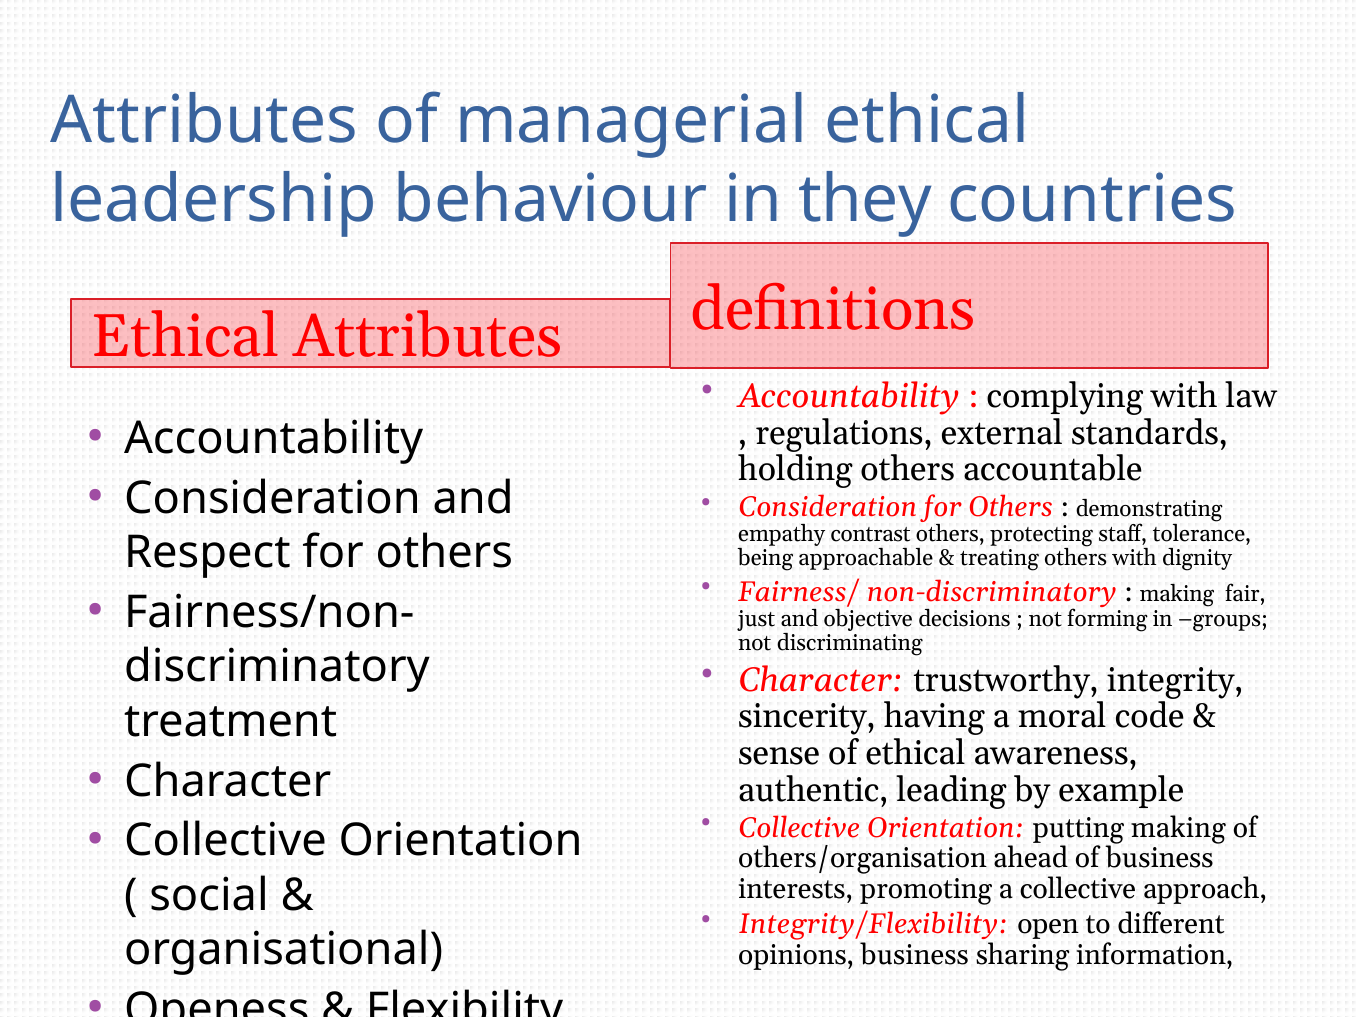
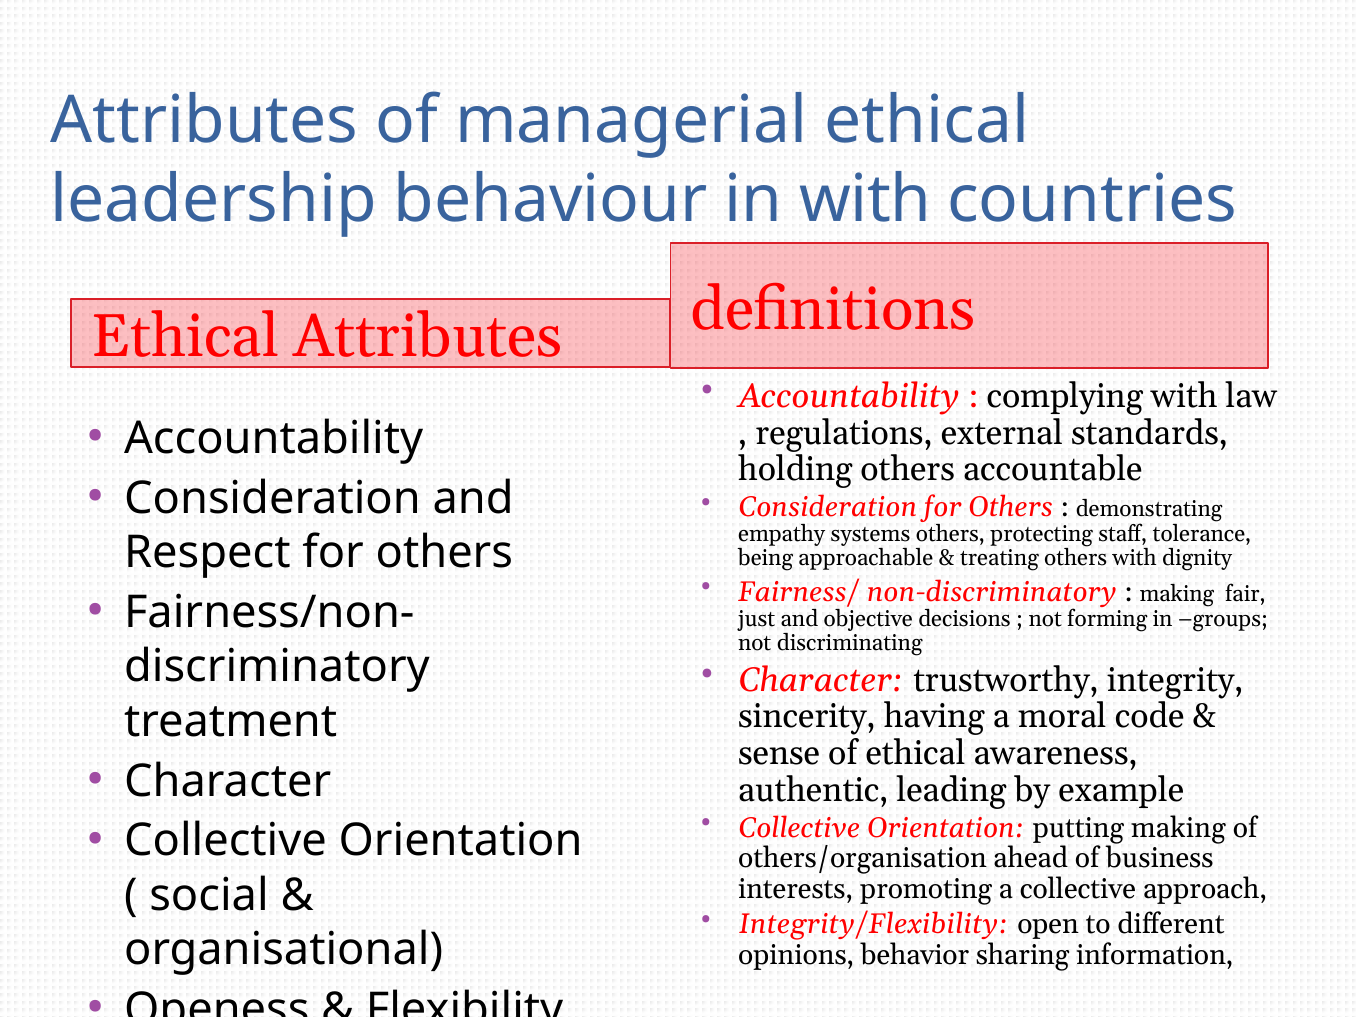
in they: they -> with
contrast: contrast -> systems
opinions business: business -> behavior
